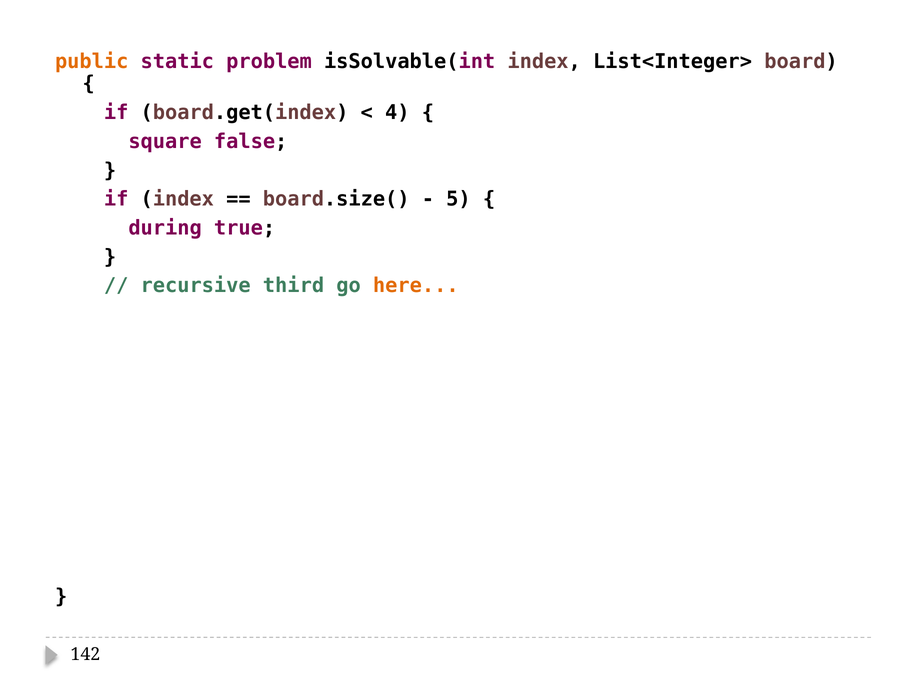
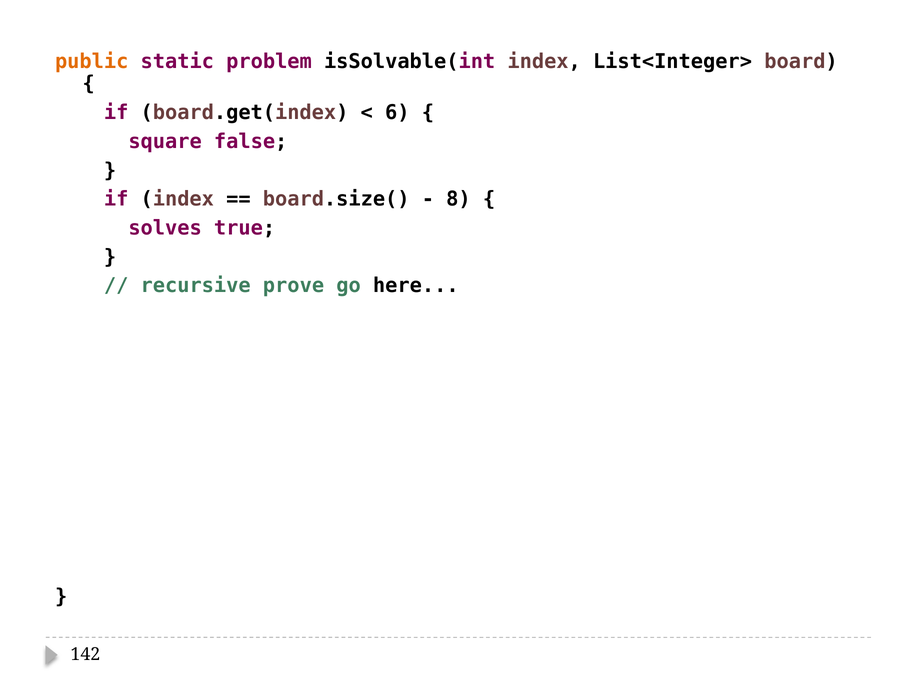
4: 4 -> 6
5: 5 -> 8
during: during -> solves
third: third -> prove
here colour: orange -> black
